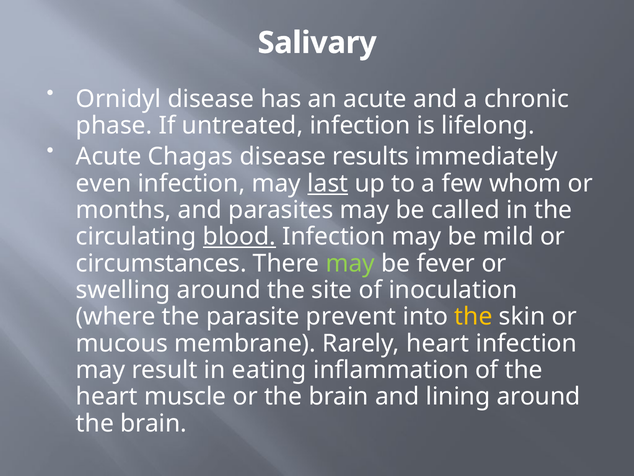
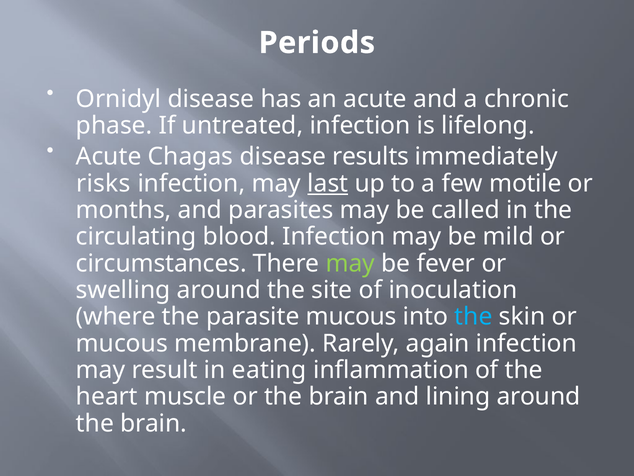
Salivary: Salivary -> Periods
even: even -> risks
whom: whom -> motile
blood underline: present -> none
parasite prevent: prevent -> mucous
the at (473, 316) colour: yellow -> light blue
Rarely heart: heart -> again
